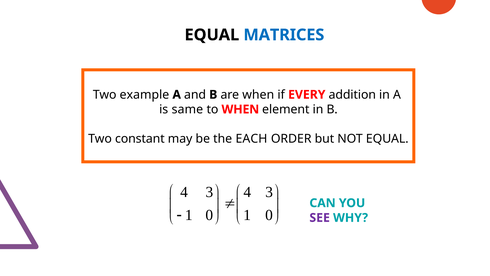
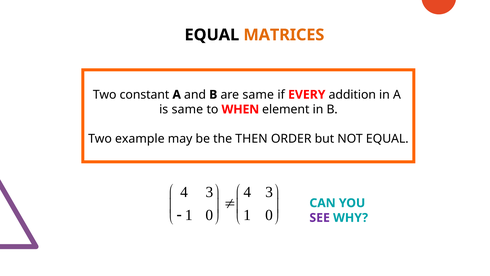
MATRICES colour: blue -> orange
example: example -> constant
are when: when -> same
constant: constant -> example
EACH: EACH -> THEN
